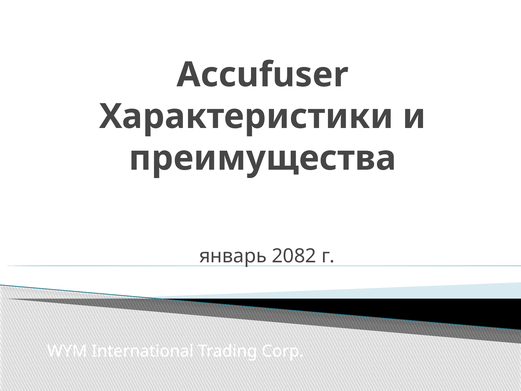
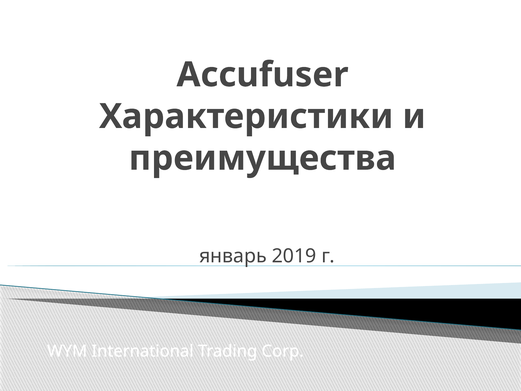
2082: 2082 -> 2019
